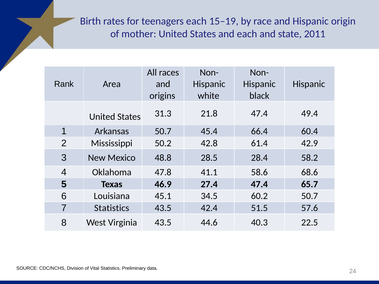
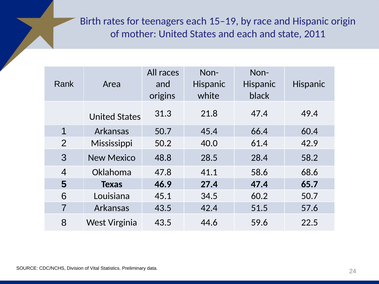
42.8: 42.8 -> 40.0
7 Statistics: Statistics -> Arkansas
40.3: 40.3 -> 59.6
